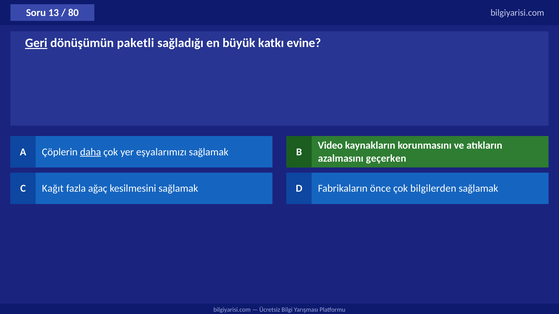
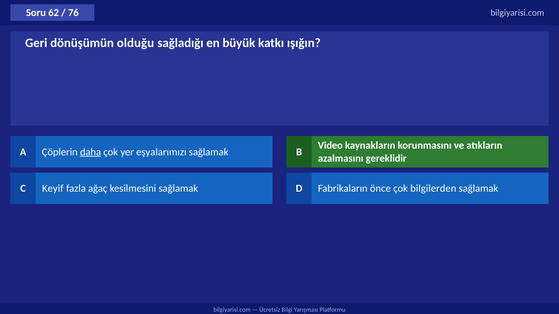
13: 13 -> 62
80: 80 -> 76
Geri underline: present -> none
paketli: paketli -> olduğu
evine: evine -> ışığın
geçerken: geçerken -> gereklidir
Kağıt: Kağıt -> Keyif
